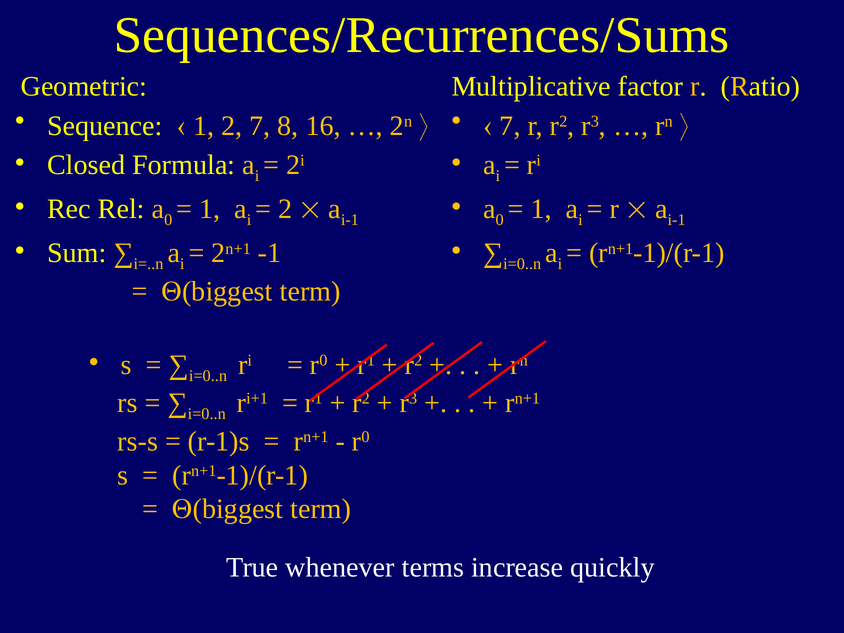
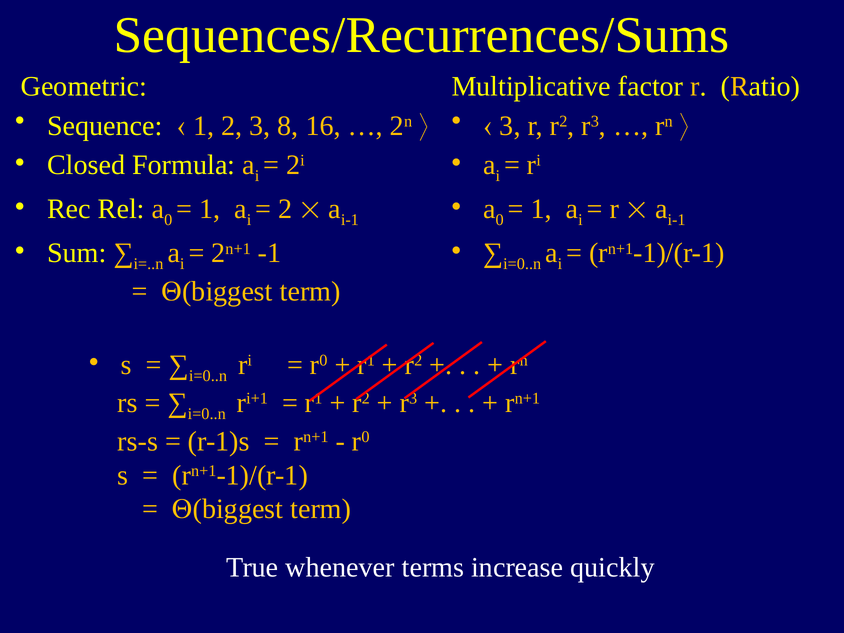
2 7: 7 -> 3
7 at (510, 126): 7 -> 3
